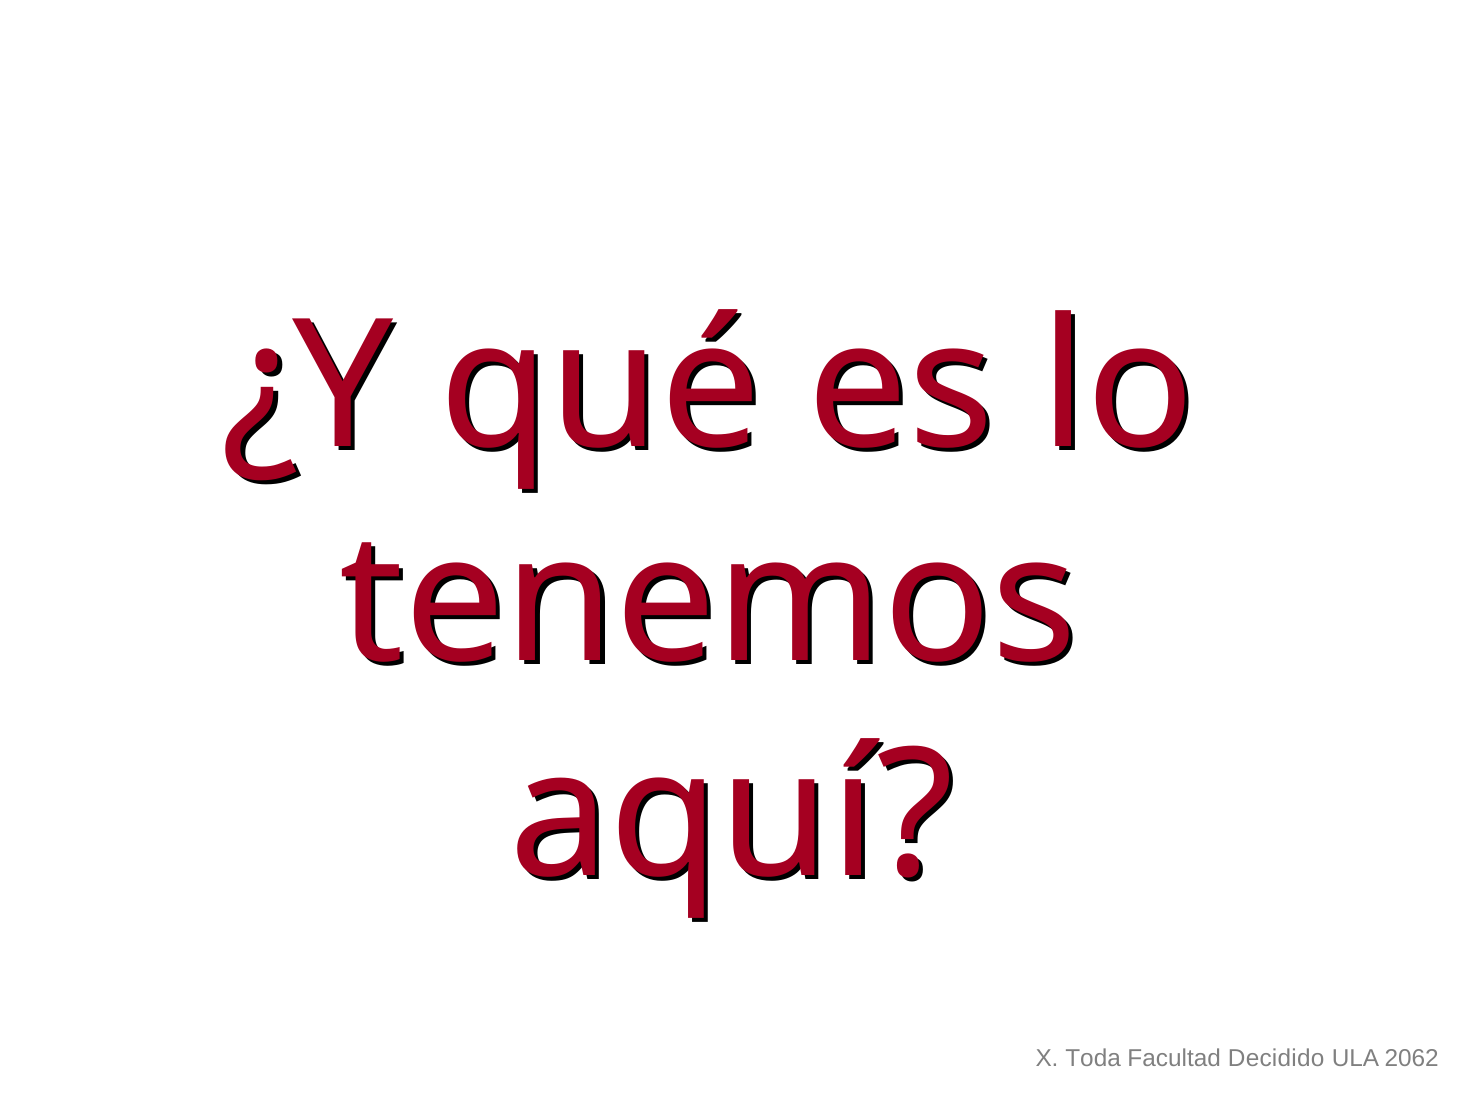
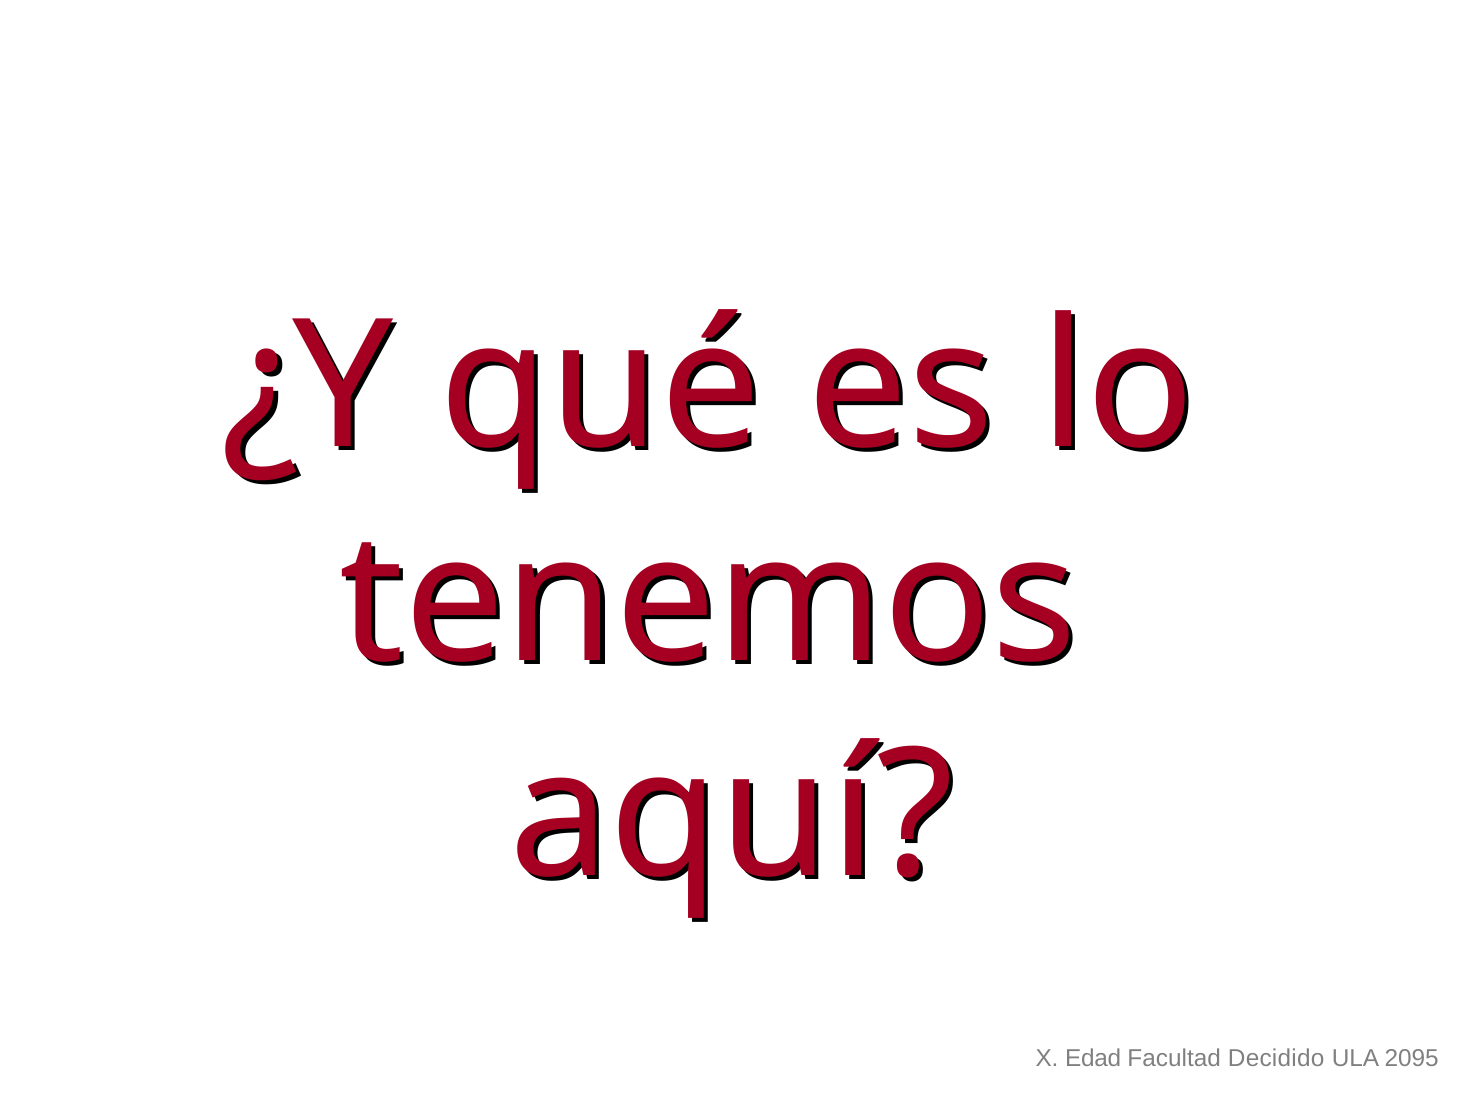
Toda: Toda -> Edad
2062: 2062 -> 2095
